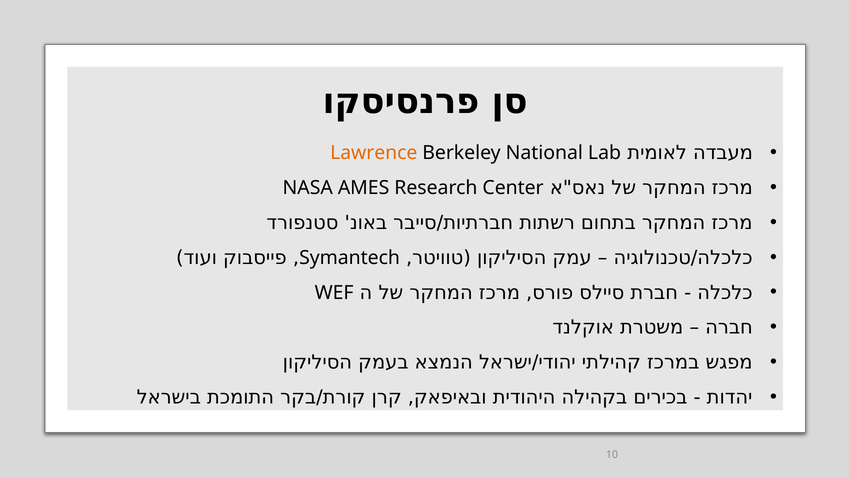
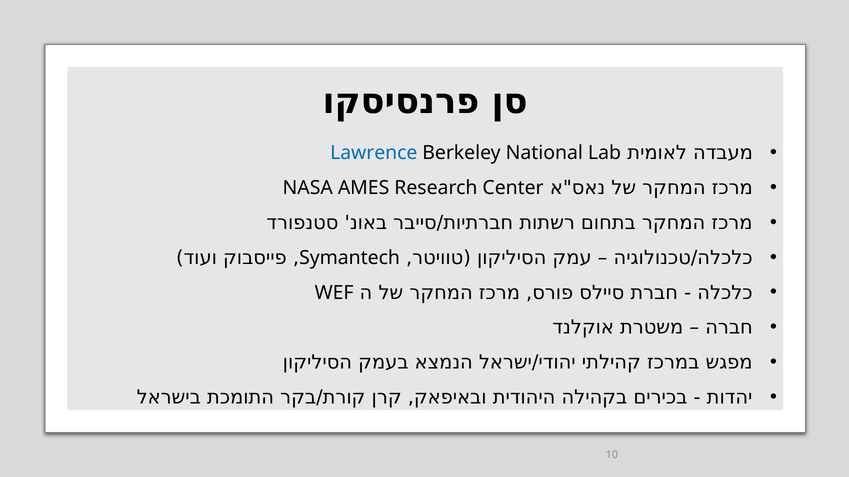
Lawrence colour: orange -> blue
